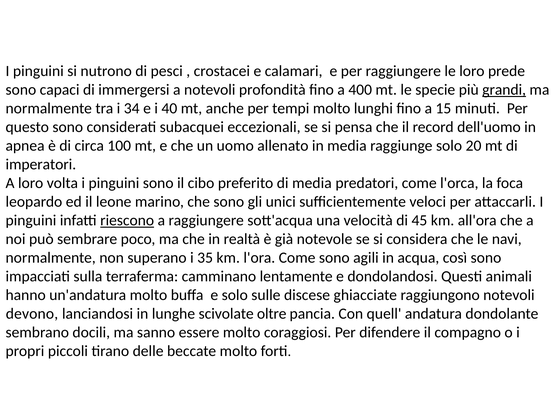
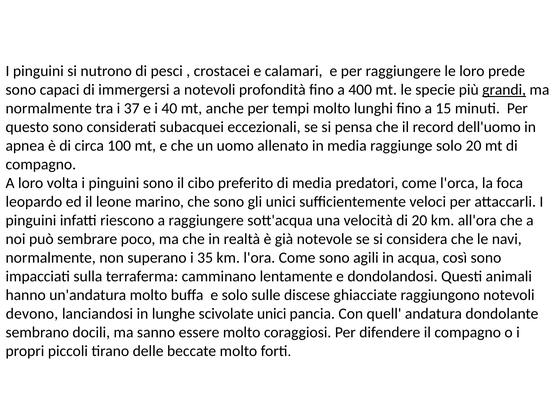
34: 34 -> 37
imperatori at (41, 164): imperatori -> compagno
riescono underline: present -> none
di 45: 45 -> 20
scivolate oltre: oltre -> unici
